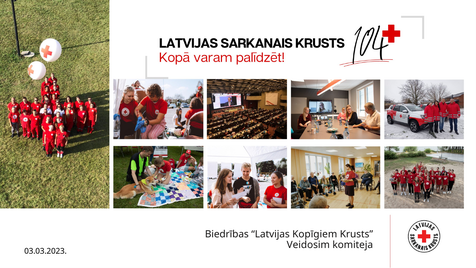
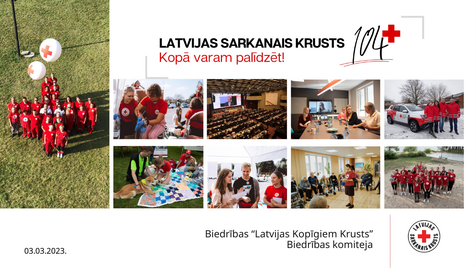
Veidosim at (308, 245): Veidosim -> Biedrības
